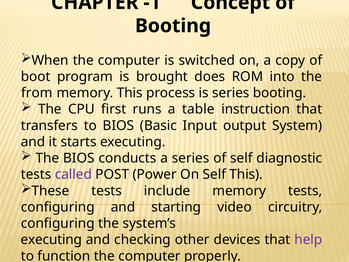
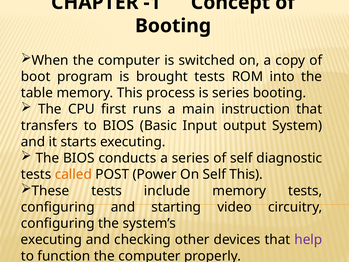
brought does: does -> tests
from: from -> table
table: table -> main
called colour: purple -> orange
